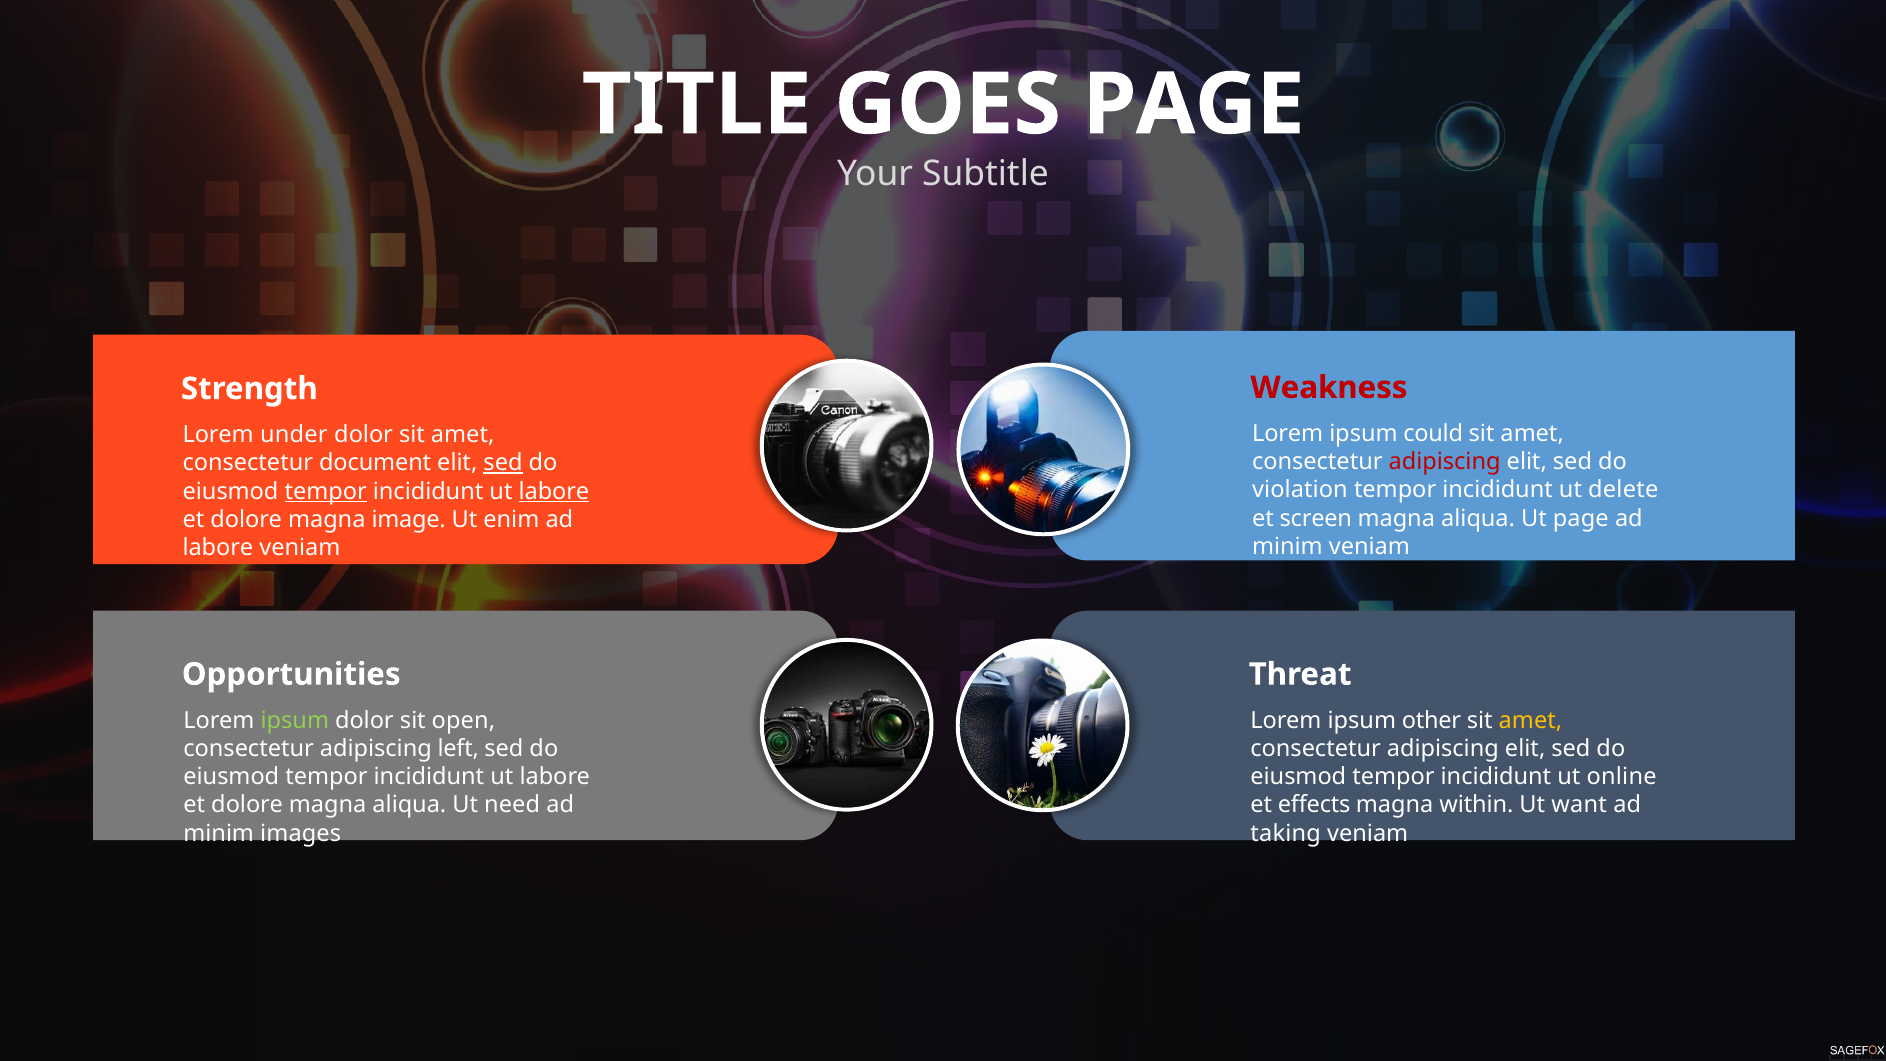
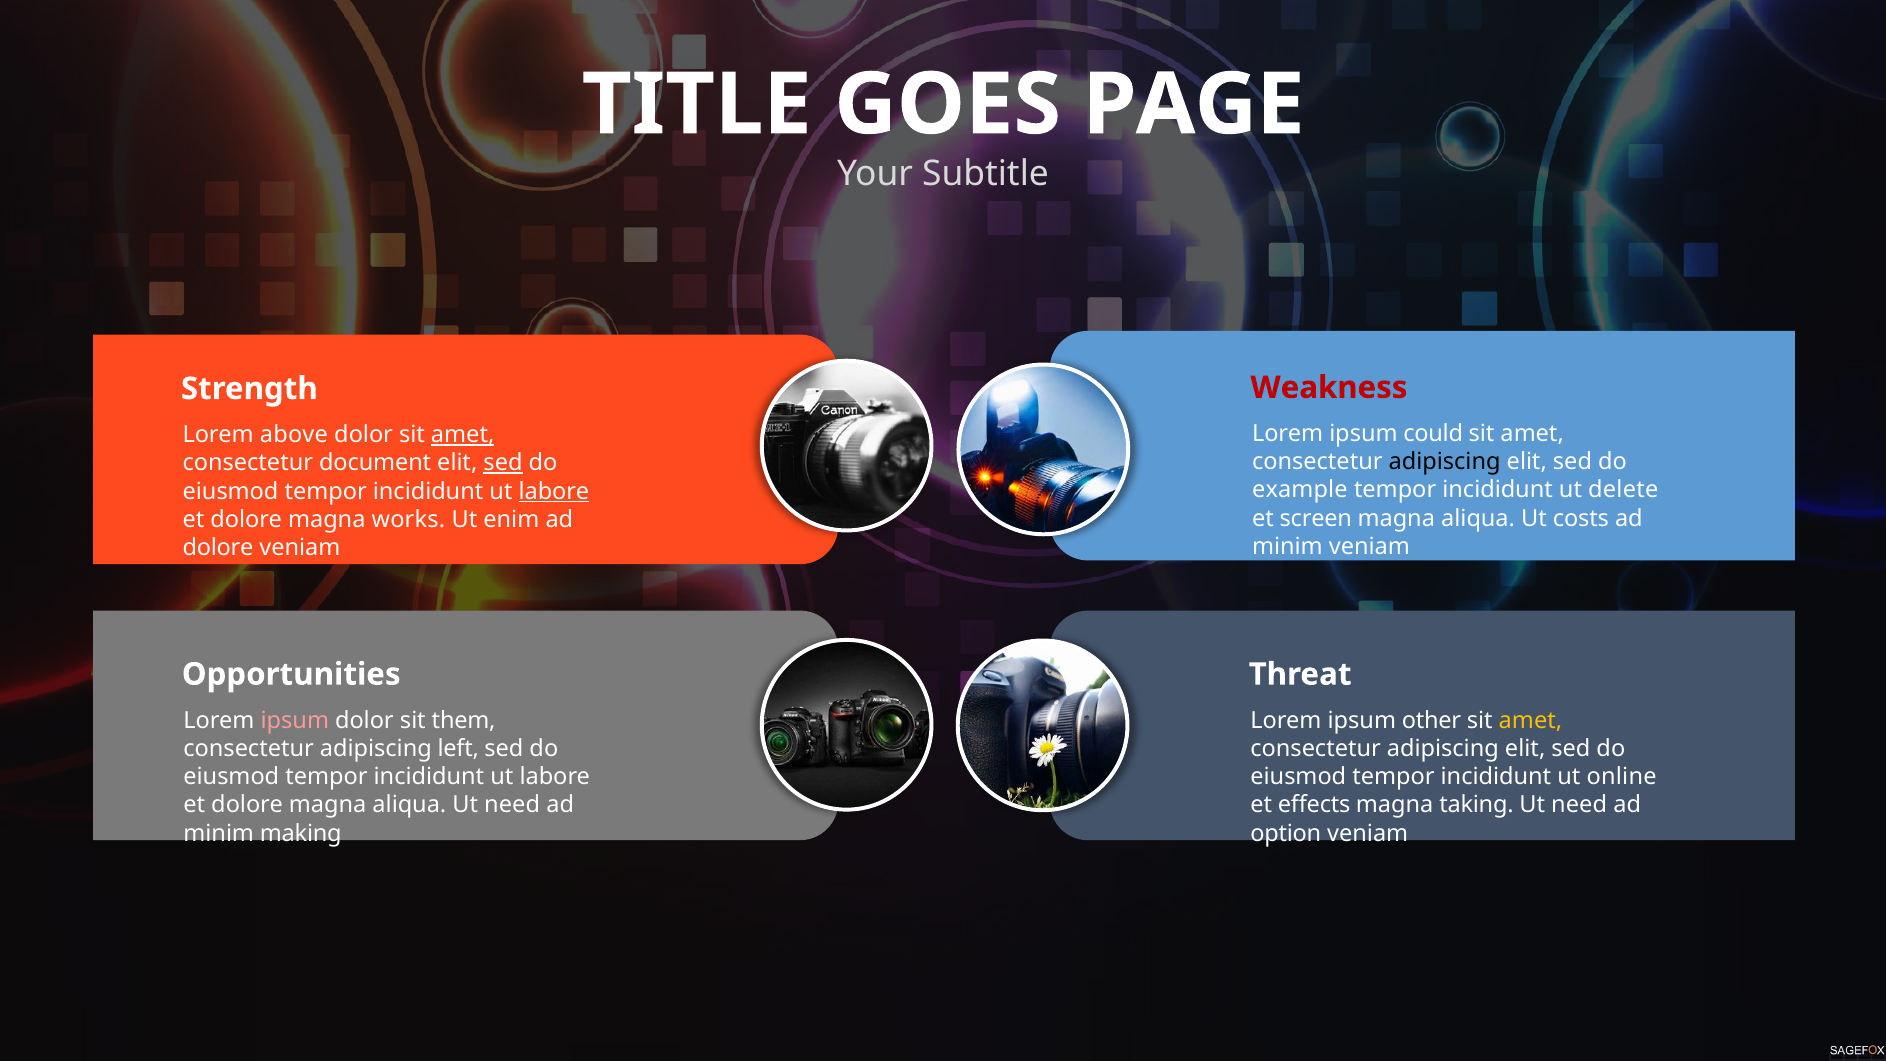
under: under -> above
amet at (463, 435) underline: none -> present
adipiscing at (1445, 462) colour: red -> black
violation: violation -> example
tempor at (326, 491) underline: present -> none
Ut page: page -> costs
image: image -> works
labore at (218, 548): labore -> dolore
ipsum at (295, 720) colour: light green -> pink
open: open -> them
within: within -> taking
want at (1579, 805): want -> need
images: images -> making
taking: taking -> option
